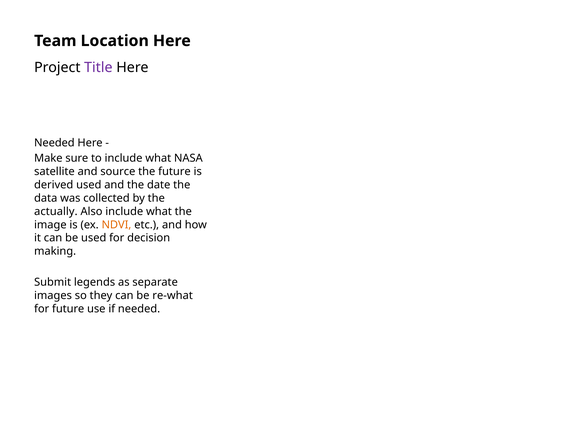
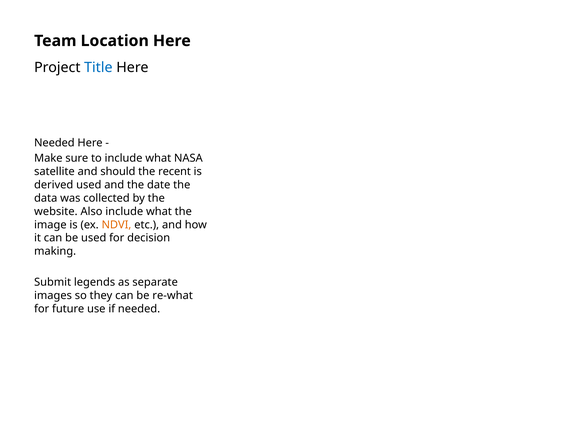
Title colour: purple -> blue
source: source -> should
the future: future -> recent
actually: actually -> website
